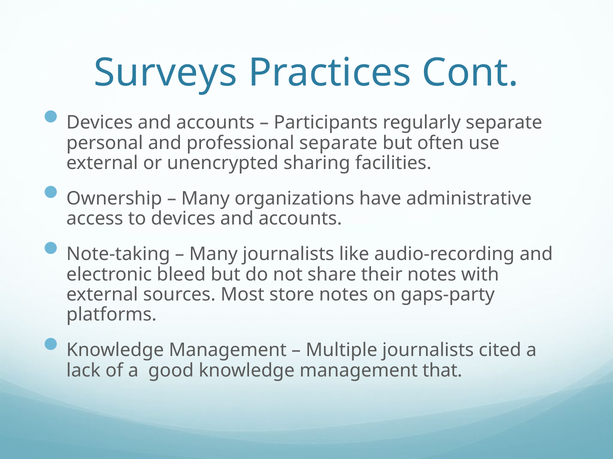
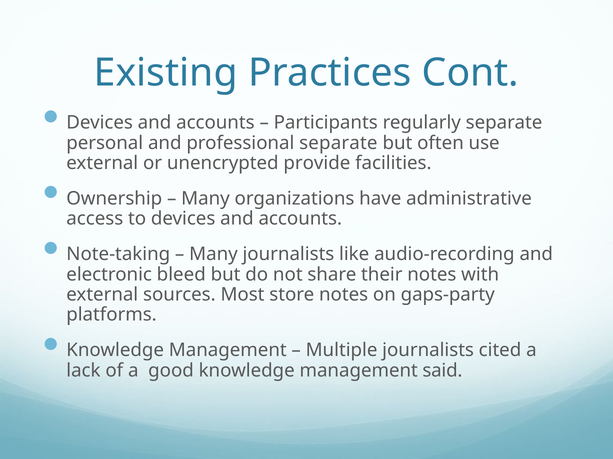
Surveys: Surveys -> Existing
sharing: sharing -> provide
that: that -> said
